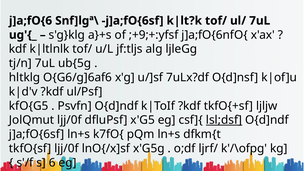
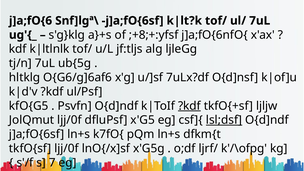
;+9;+:yfsf: ;+9;+:yfsf -> ;+8;+:yfsf
?kdf at (189, 106) underline: none -> present
6: 6 -> 7
